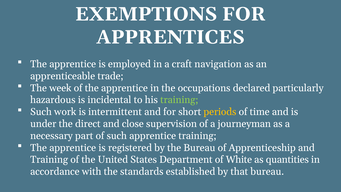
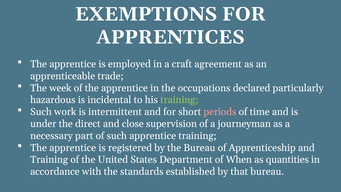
navigation: navigation -> agreement
periods colour: yellow -> pink
White: White -> When
